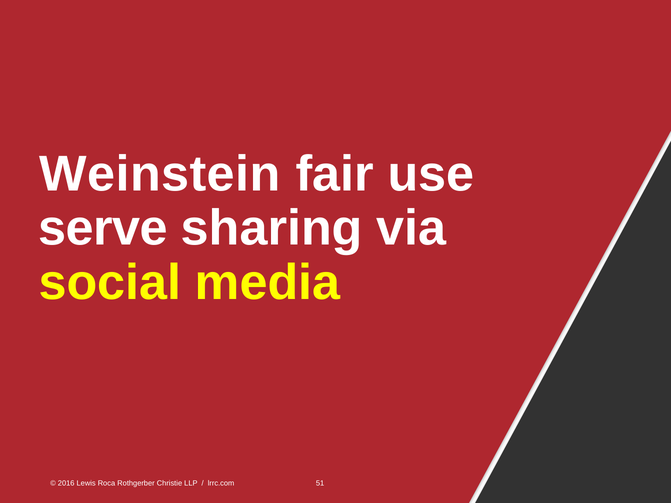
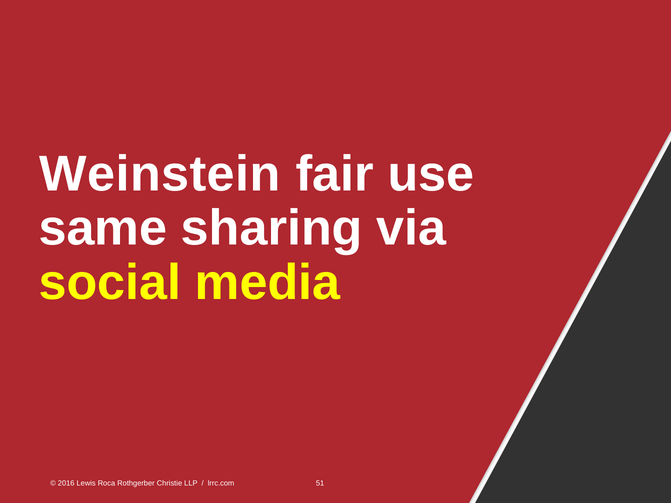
serve: serve -> same
